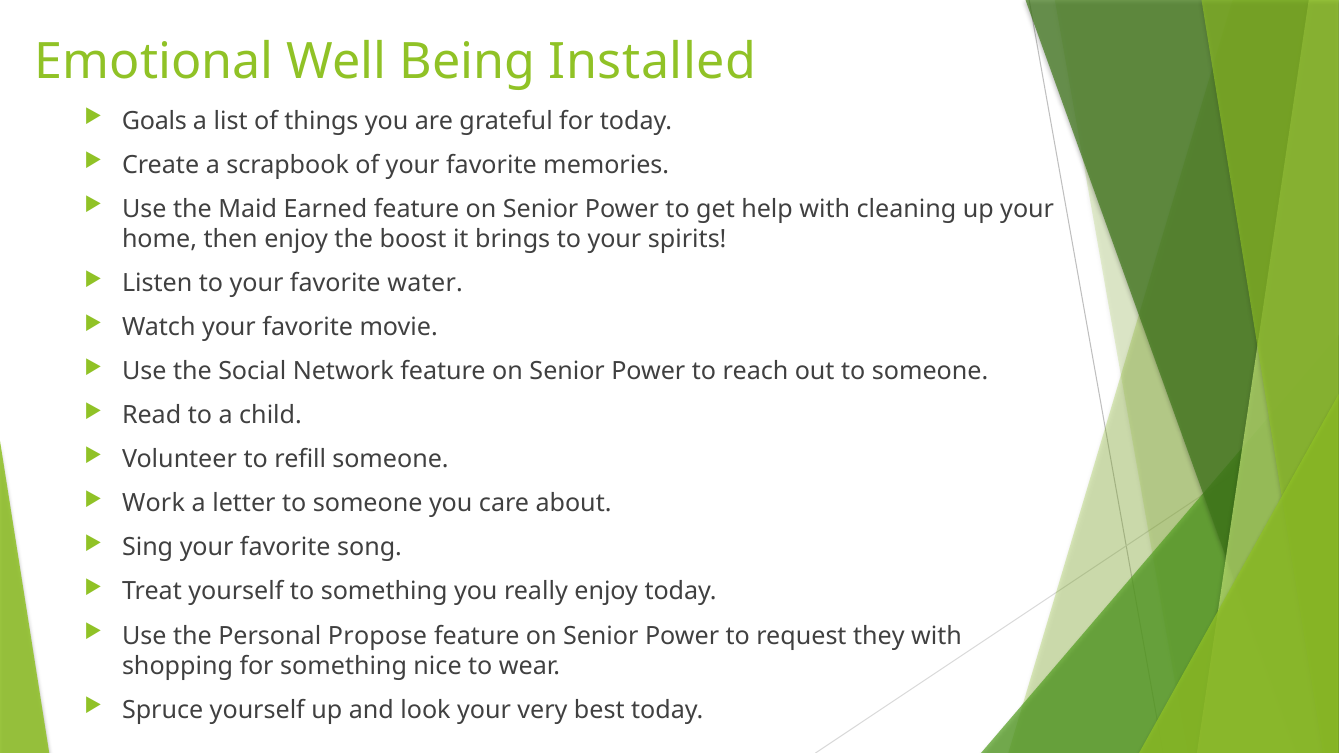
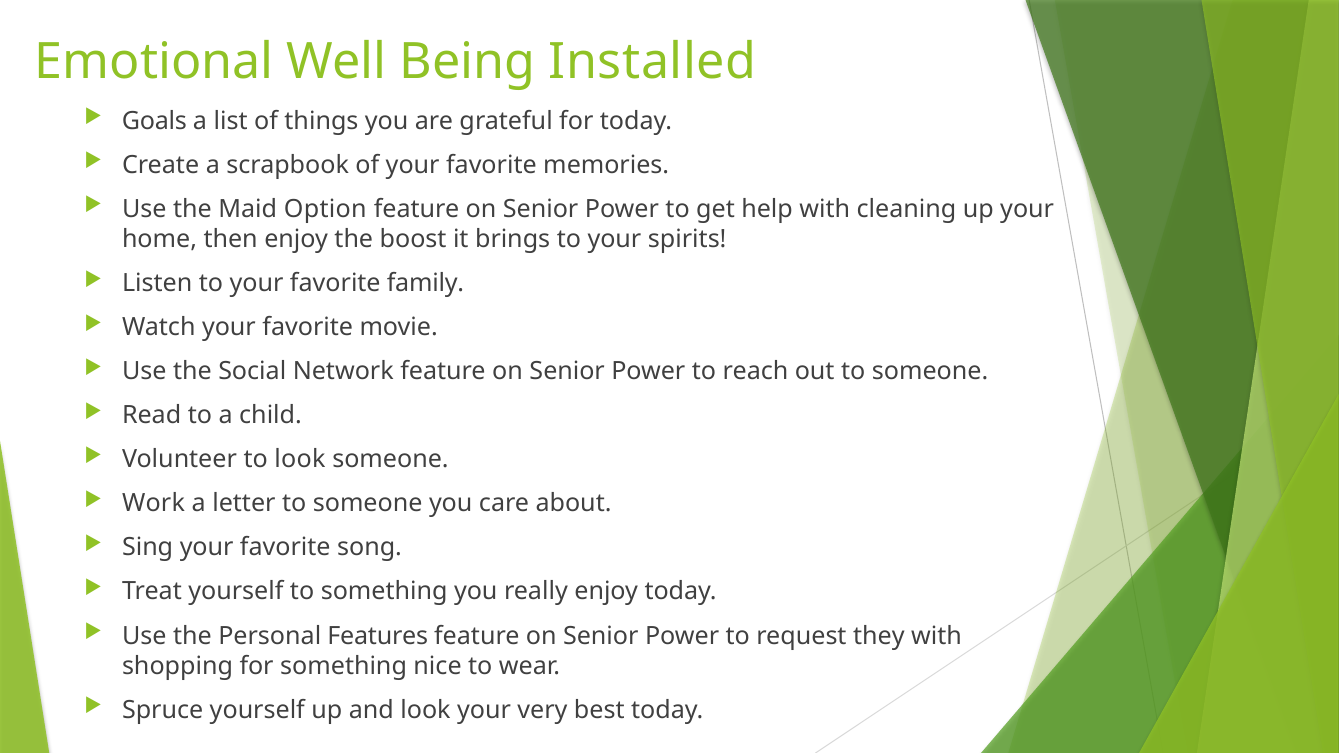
Earned: Earned -> Option
water: water -> family
to refill: refill -> look
Propose: Propose -> Features
